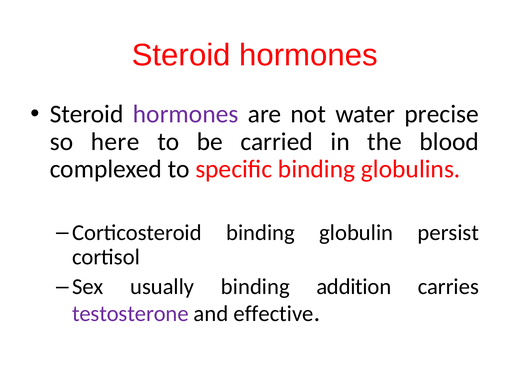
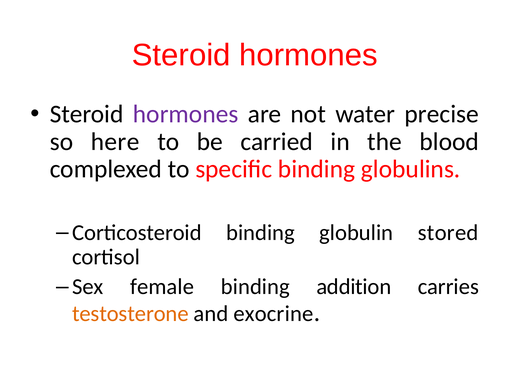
persist: persist -> stored
usually: usually -> female
testosterone colour: purple -> orange
effective: effective -> exocrine
